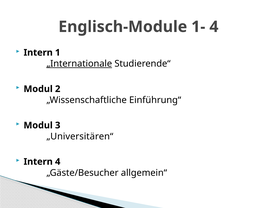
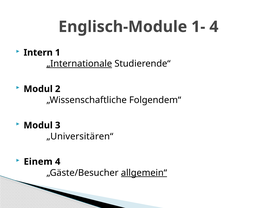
Einführung“: Einführung“ -> Folgendem“
Intern at (38, 161): Intern -> Einem
allgemein“ underline: none -> present
